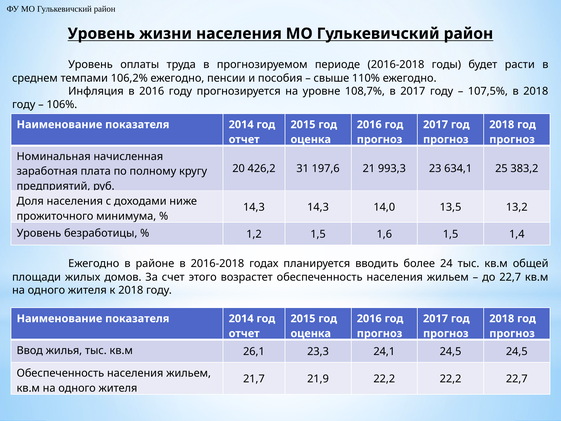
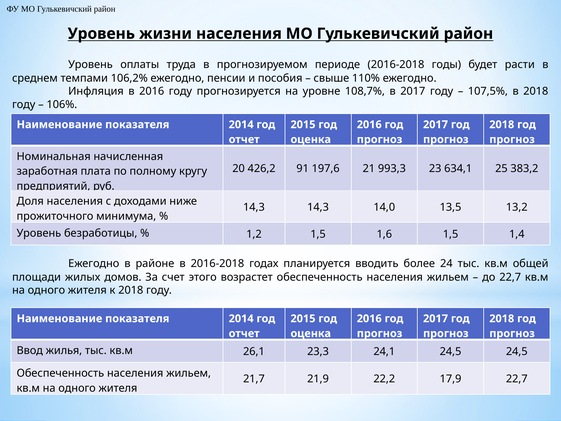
31: 31 -> 91
22,2 22,2: 22,2 -> 17,9
